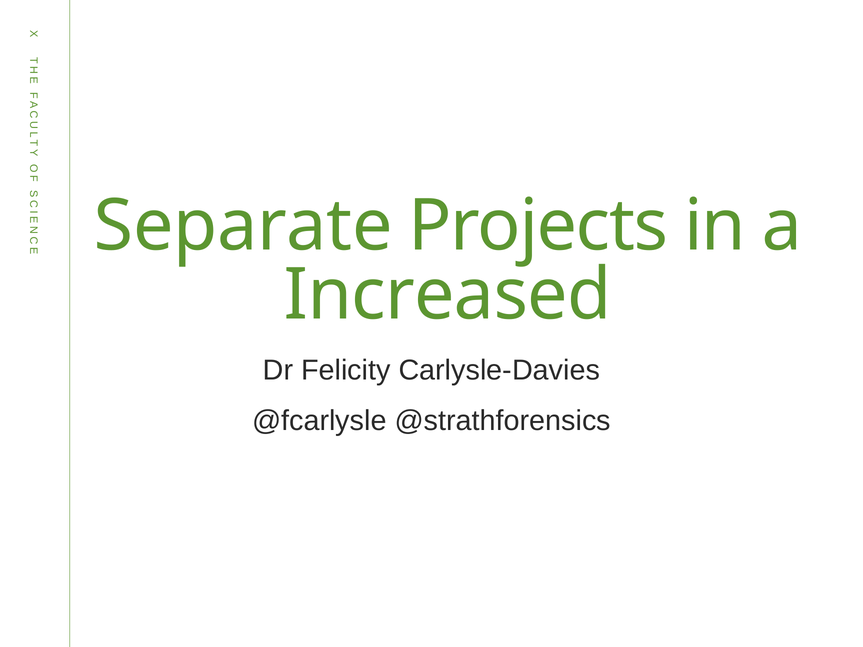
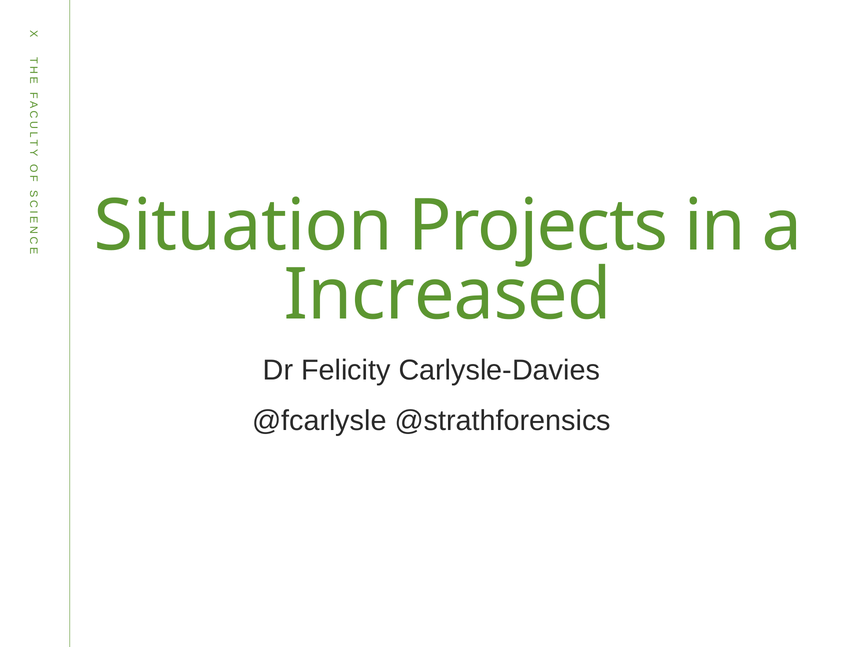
Separate: Separate -> Situation
